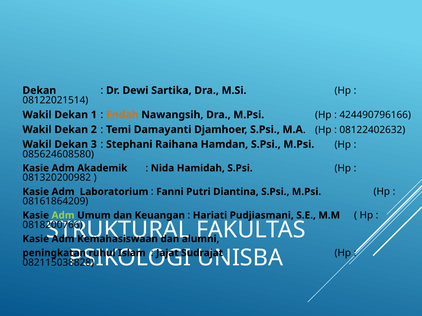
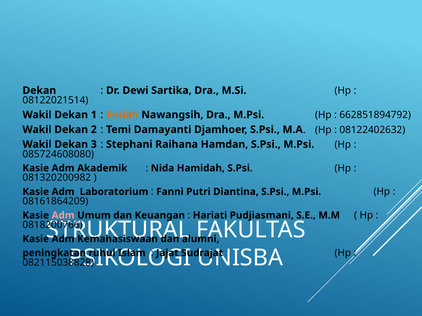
424490796166: 424490796166 -> 662851894792
085624608580: 085624608580 -> 085724608080
Adm at (63, 216) colour: light green -> pink
